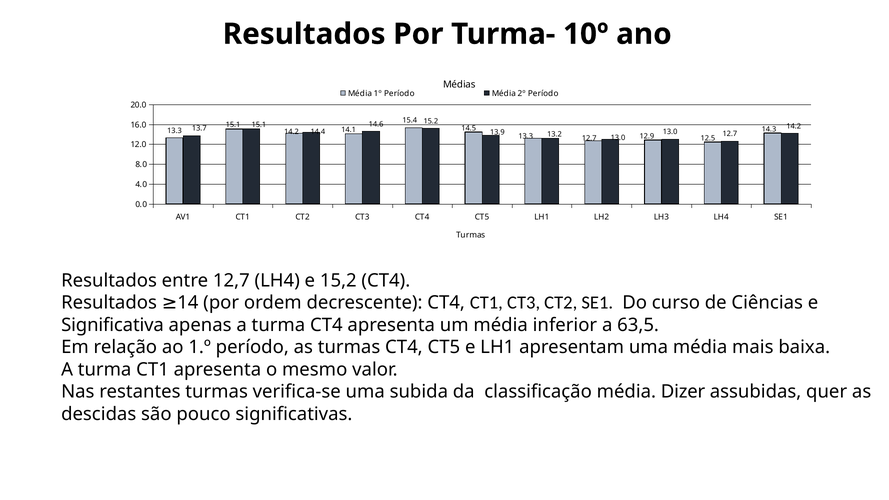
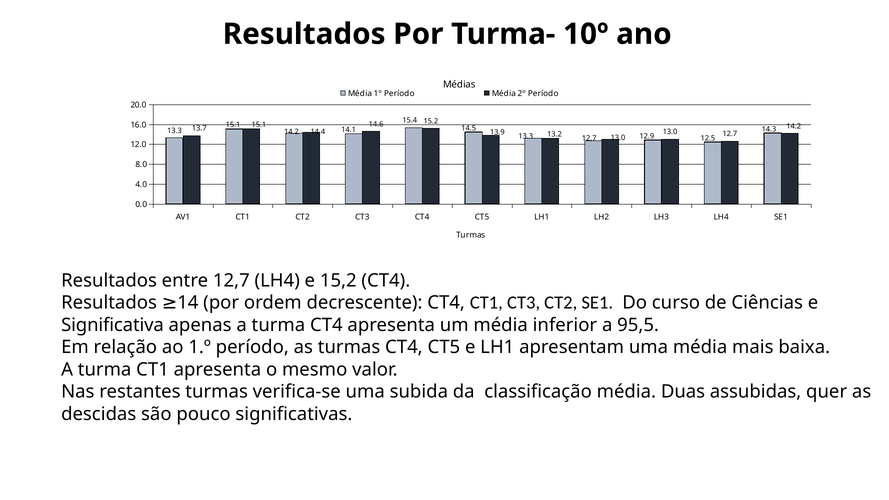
63,5: 63,5 -> 95,5
Dizer: Dizer -> Duas
